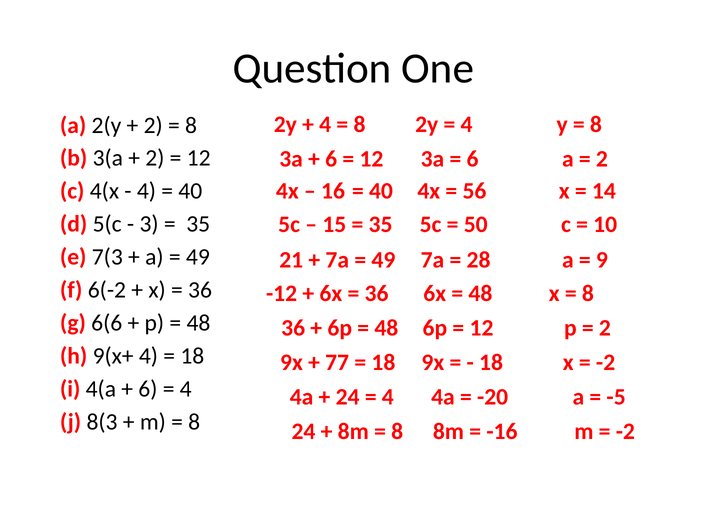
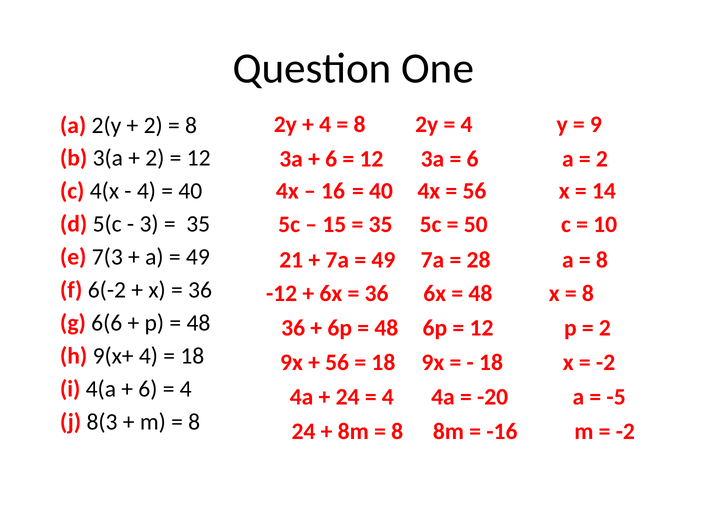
8 at (596, 124): 8 -> 9
9 at (602, 260): 9 -> 8
77 at (337, 363): 77 -> 56
